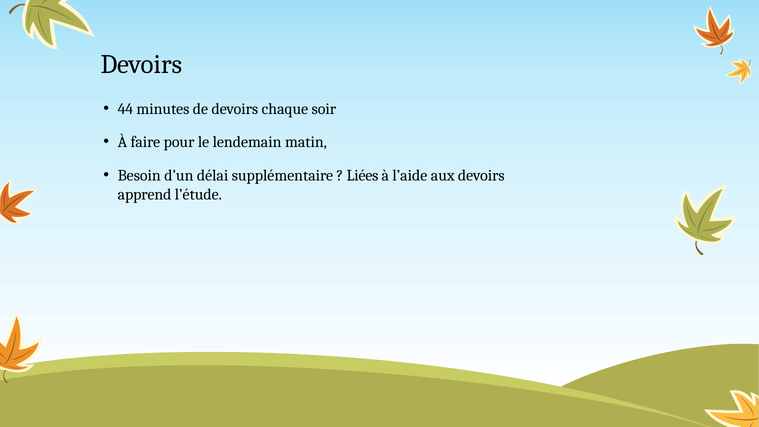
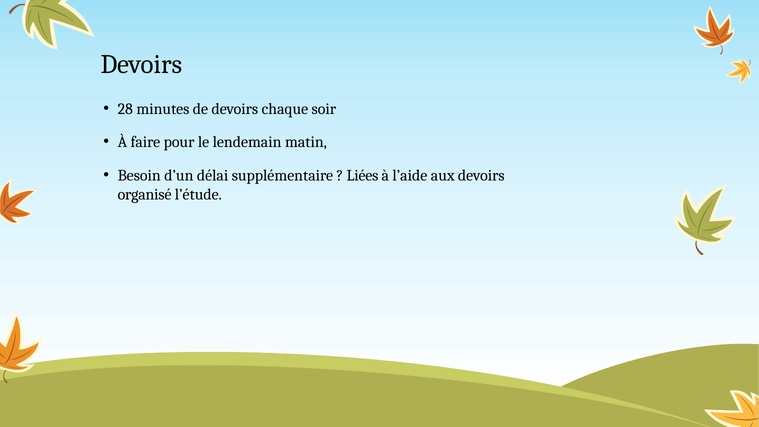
44: 44 -> 28
apprend: apprend -> organisé
